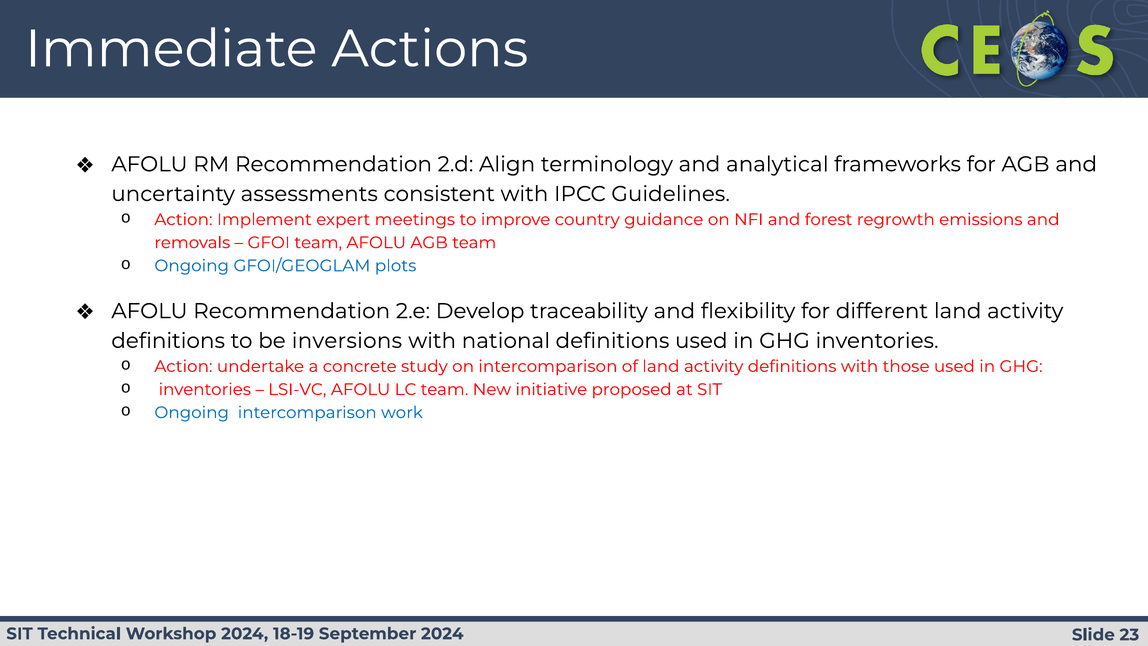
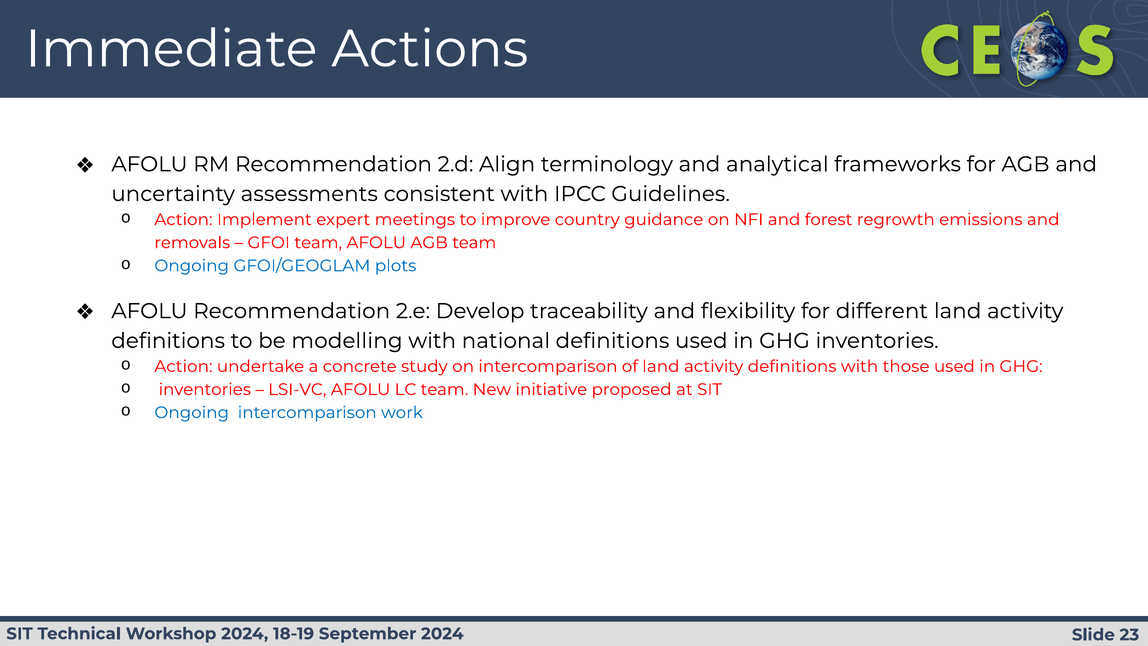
inversions: inversions -> modelling
